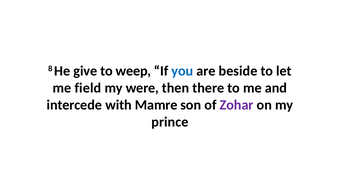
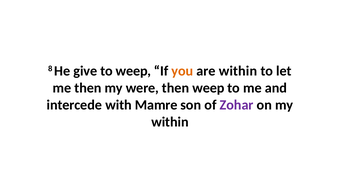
you colour: blue -> orange
are beside: beside -> within
me field: field -> then
then there: there -> weep
prince at (170, 122): prince -> within
